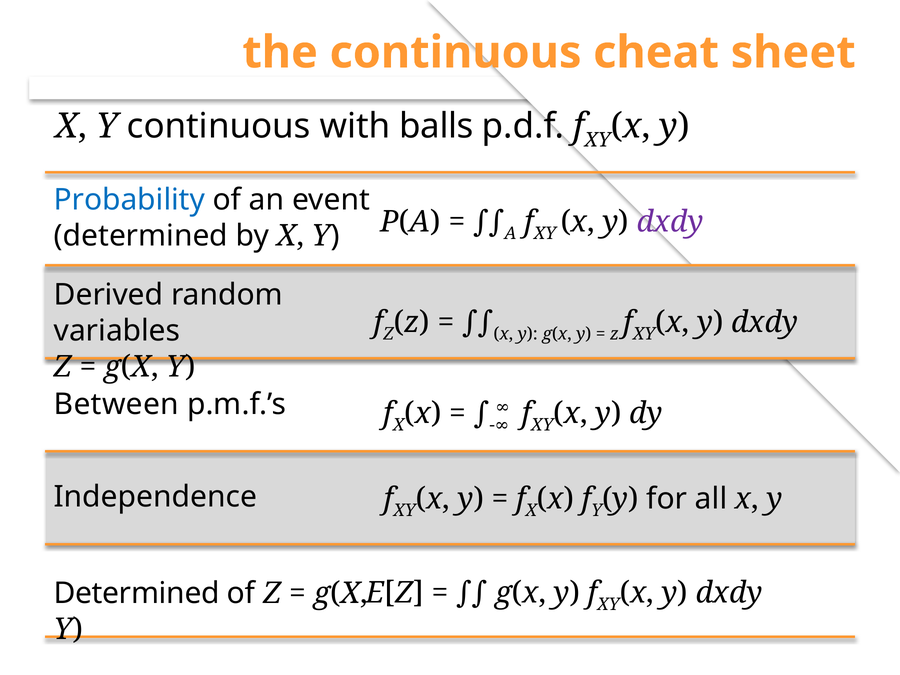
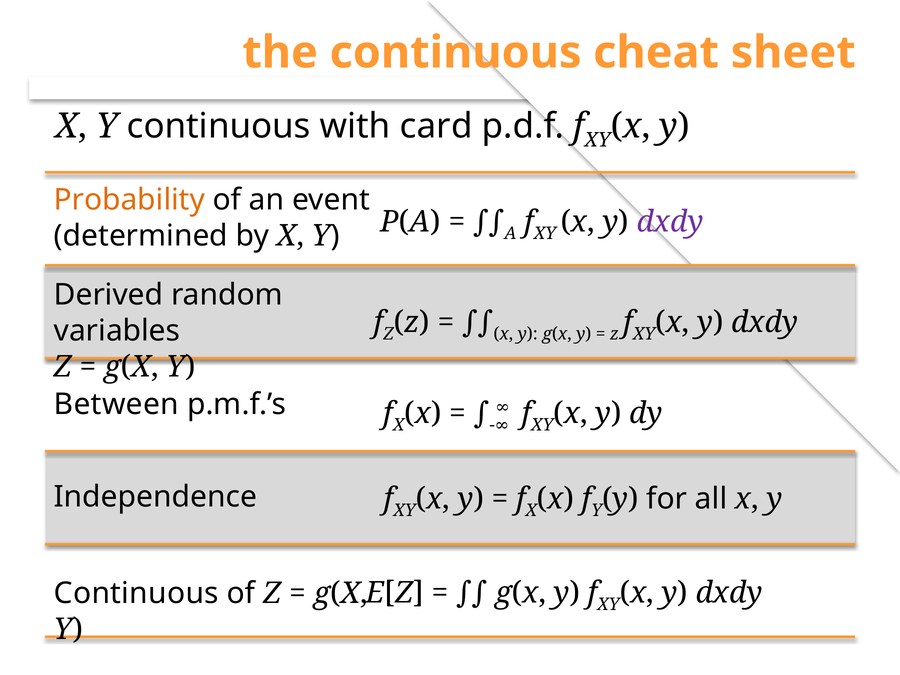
balls: balls -> card
Probability colour: blue -> orange
Determined at (137, 593): Determined -> Continuous
